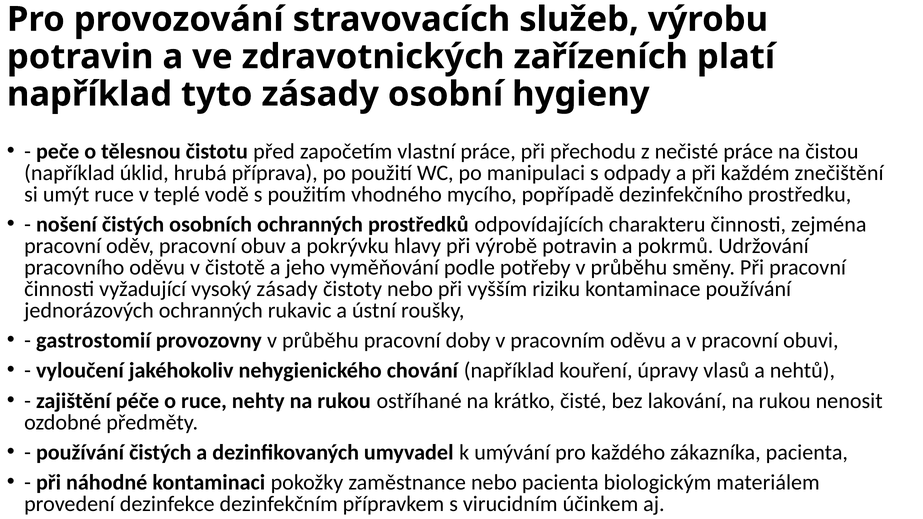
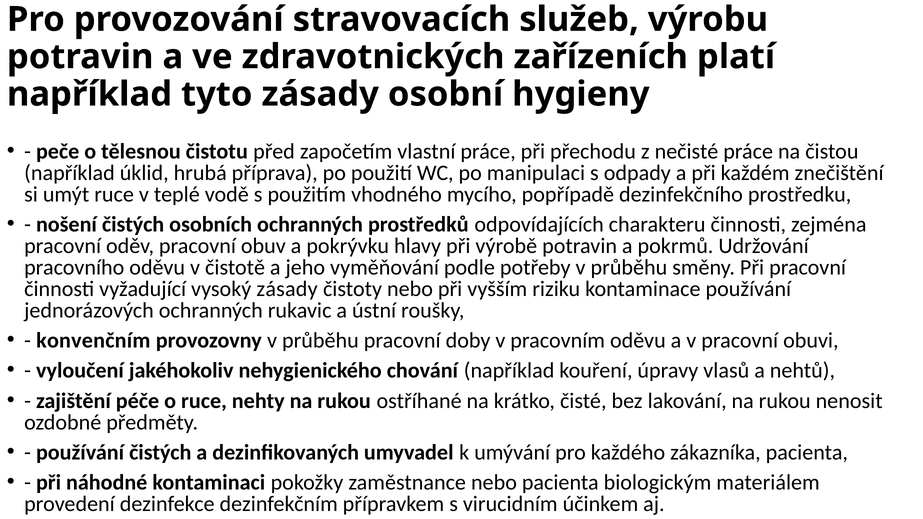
gastrostomií: gastrostomií -> konvenčním
